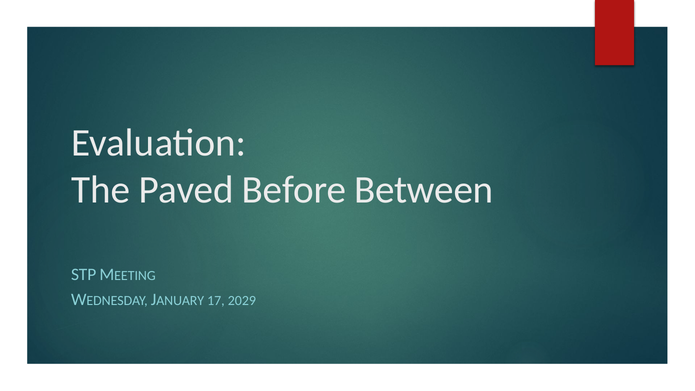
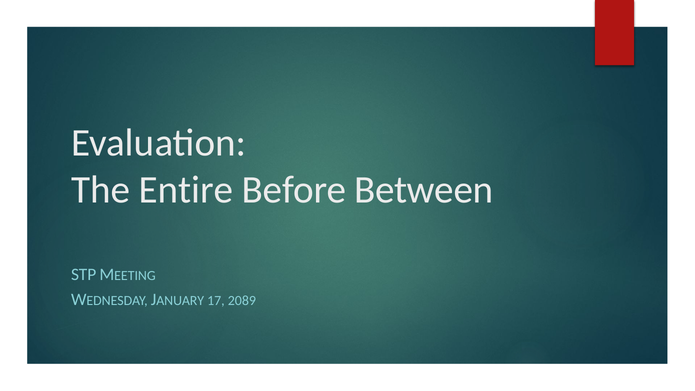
Paved: Paved -> Entire
2029: 2029 -> 2089
